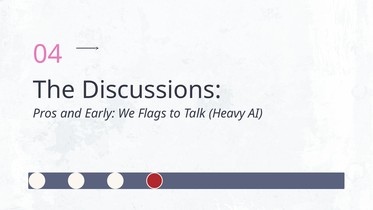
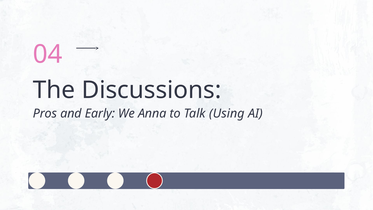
Flags: Flags -> Anna
Heavy: Heavy -> Using
